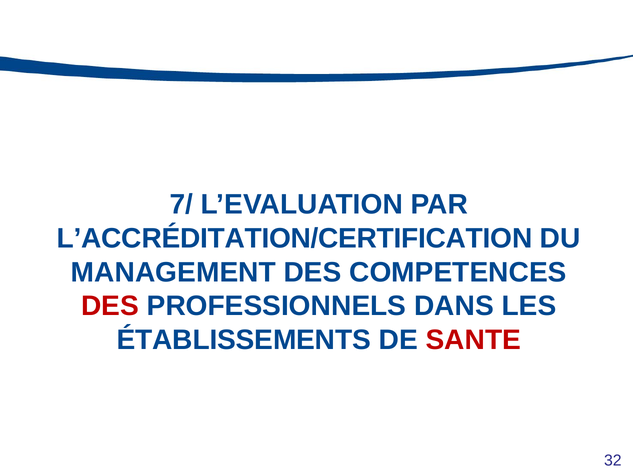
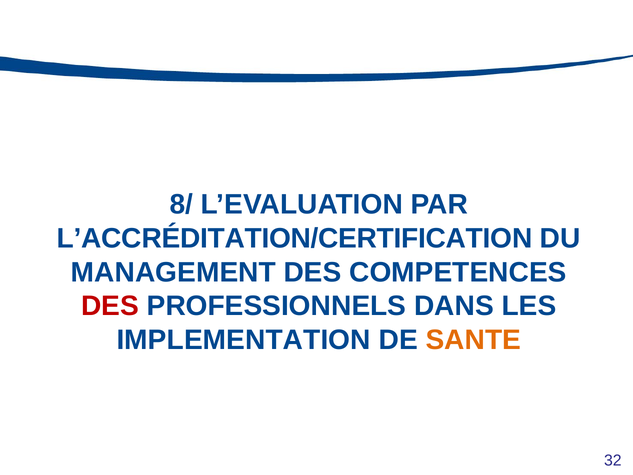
7/: 7/ -> 8/
ÉTABLISSEMENTS: ÉTABLISSEMENTS -> IMPLEMENTATION
SANTE colour: red -> orange
